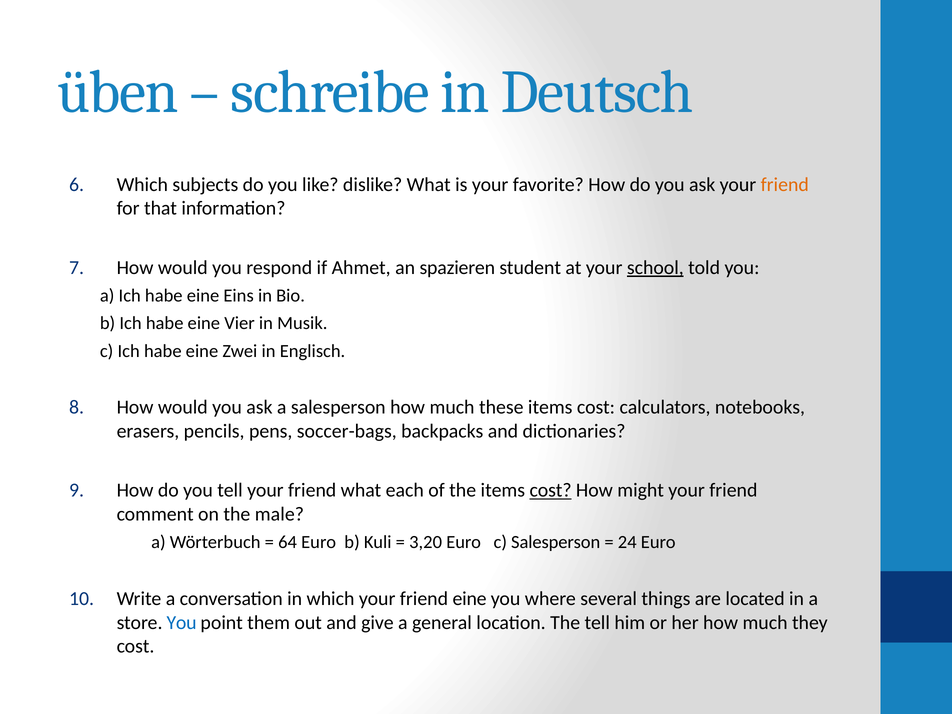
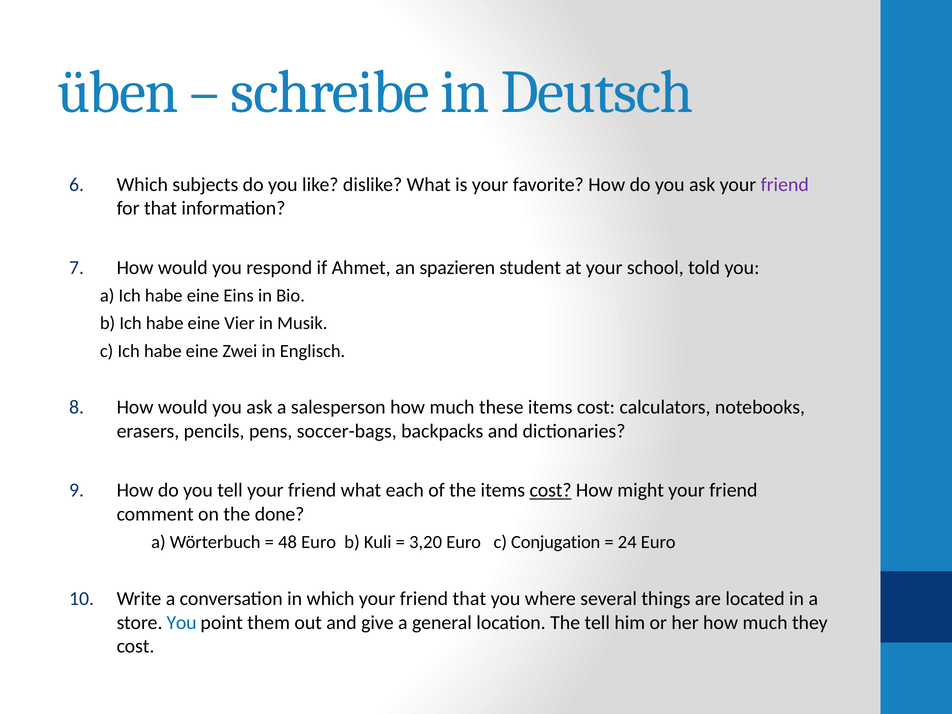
friend at (785, 185) colour: orange -> purple
school underline: present -> none
male: male -> done
64: 64 -> 48
c Salesperson: Salesperson -> Conjugation
friend eine: eine -> that
